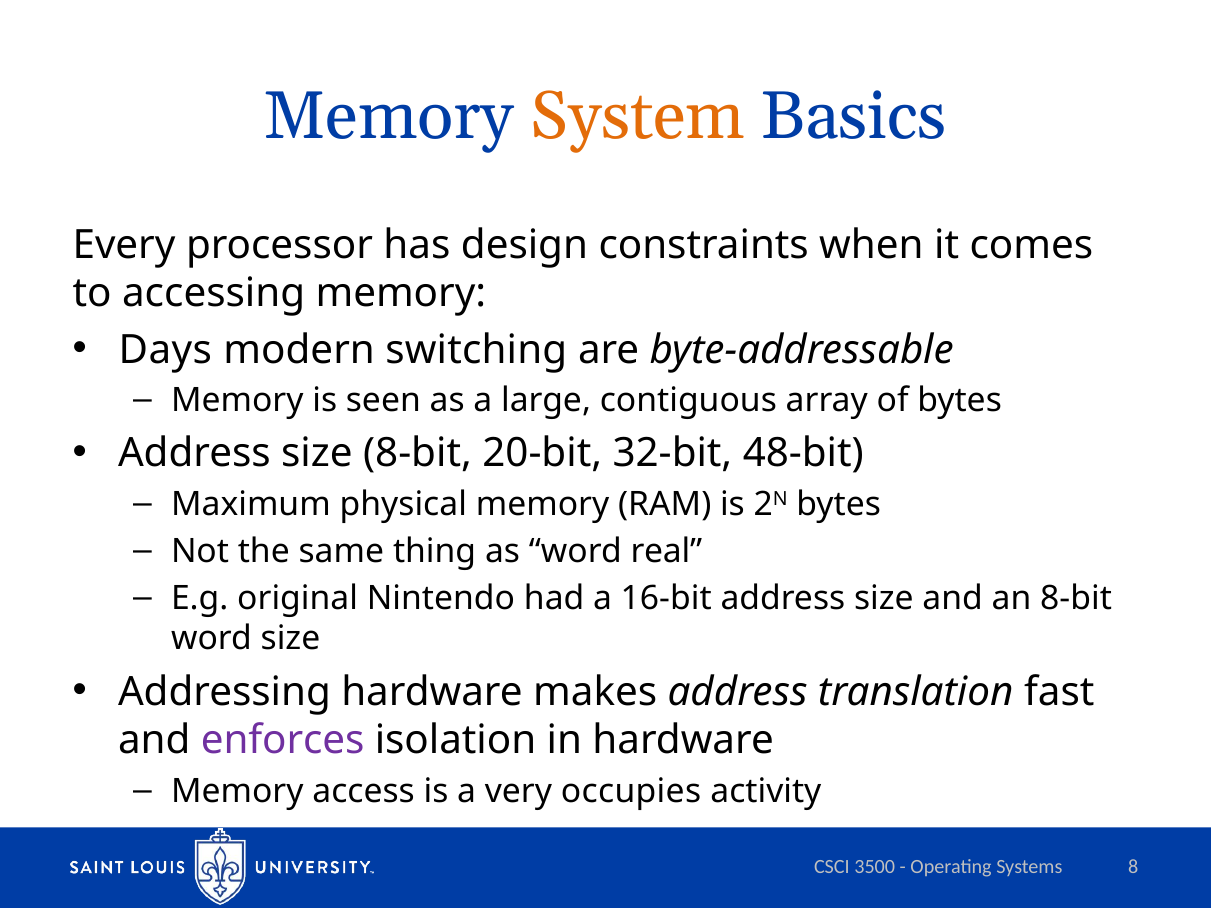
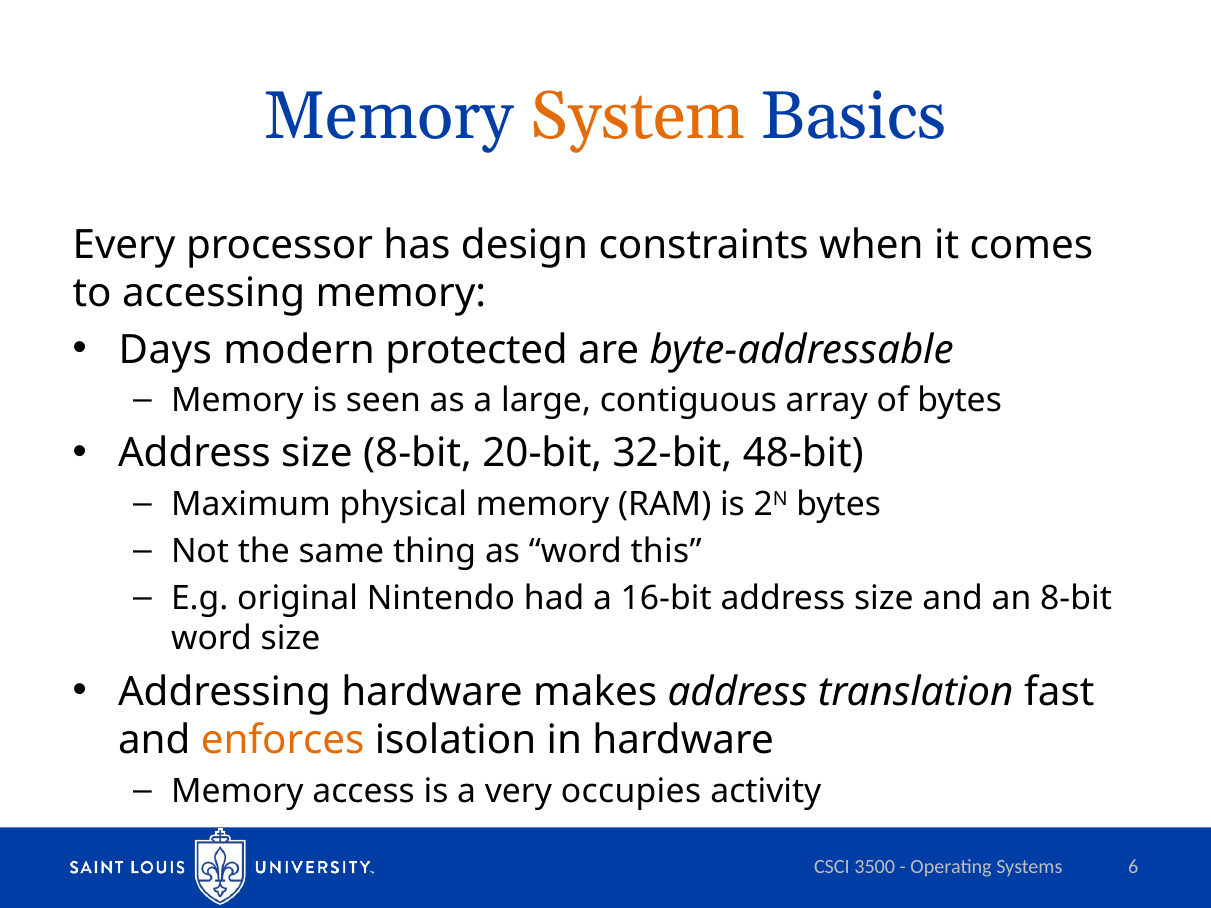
switching: switching -> protected
real: real -> this
enforces colour: purple -> orange
8: 8 -> 6
